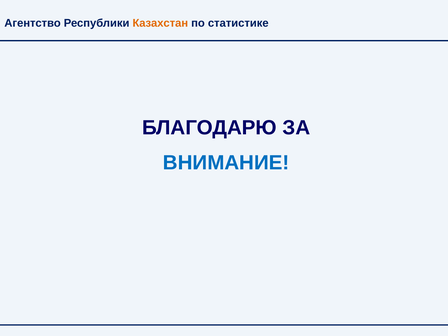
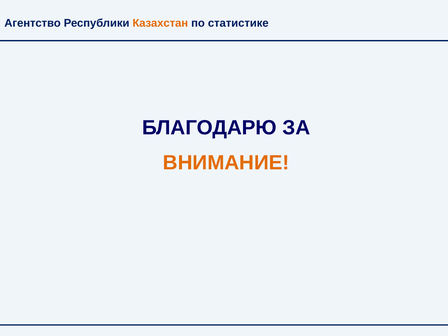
ВНИМАНИЕ colour: blue -> orange
